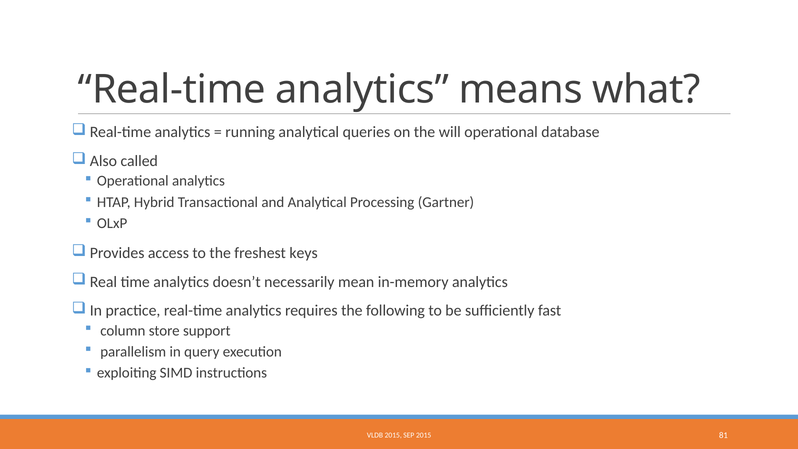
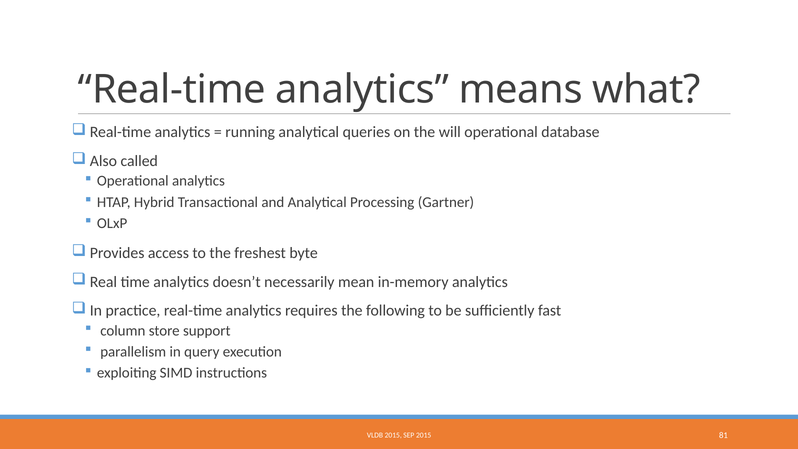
keys: keys -> byte
